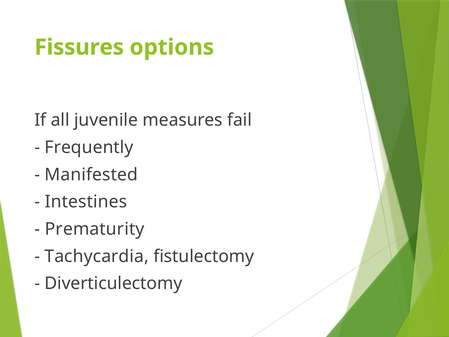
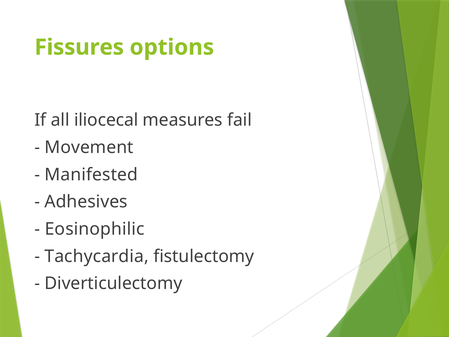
juvenile: juvenile -> iliocecal
Frequently: Frequently -> Movement
Intestines: Intestines -> Adhesives
Prematurity: Prematurity -> Eosinophilic
